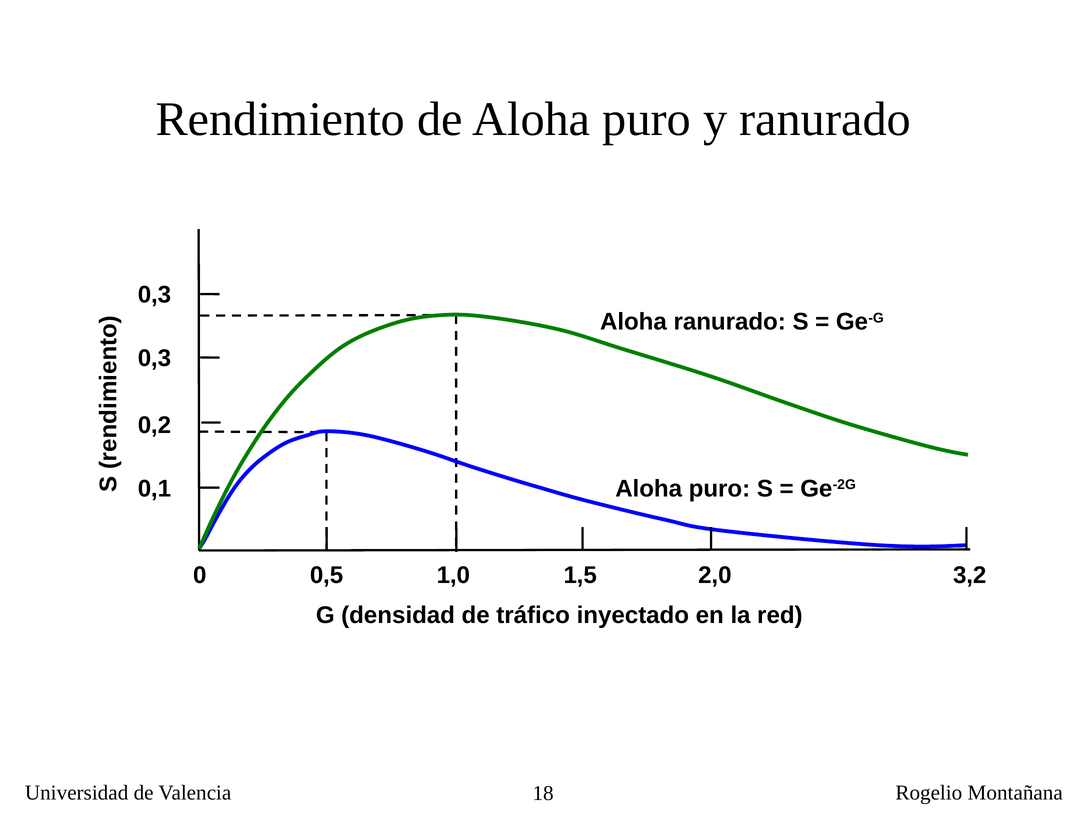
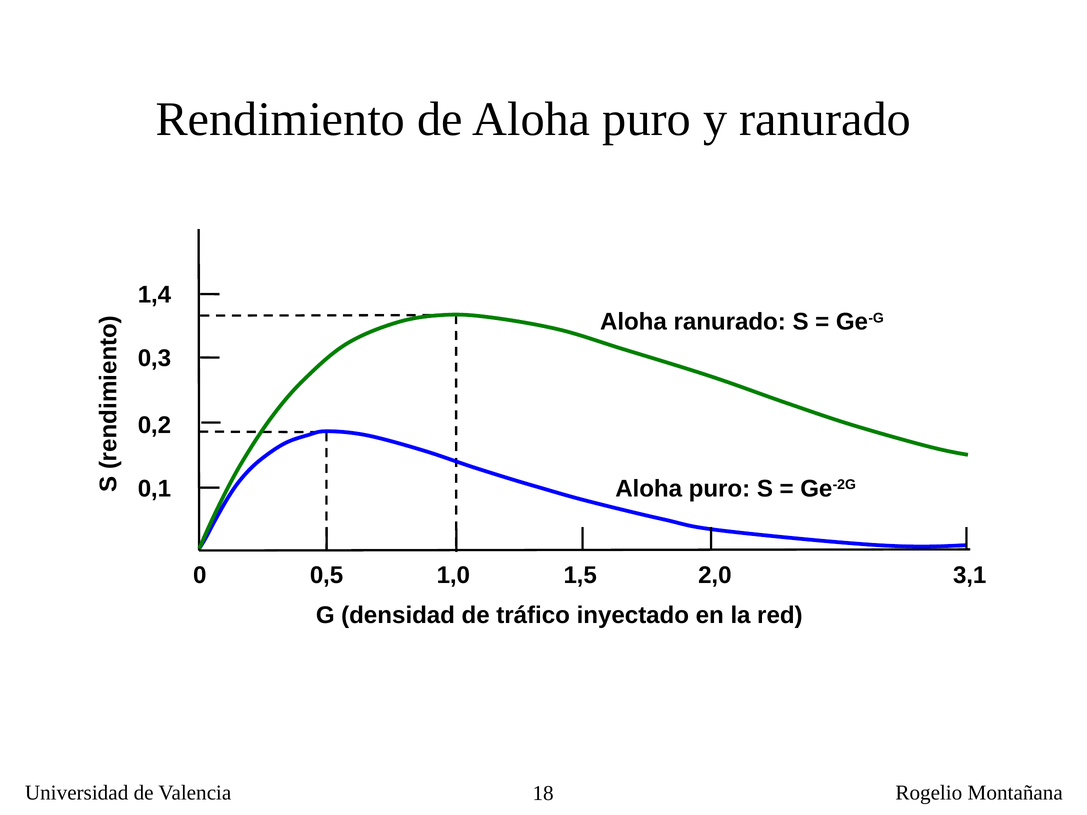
0,3 at (154, 295): 0,3 -> 1,4
3,2: 3,2 -> 3,1
